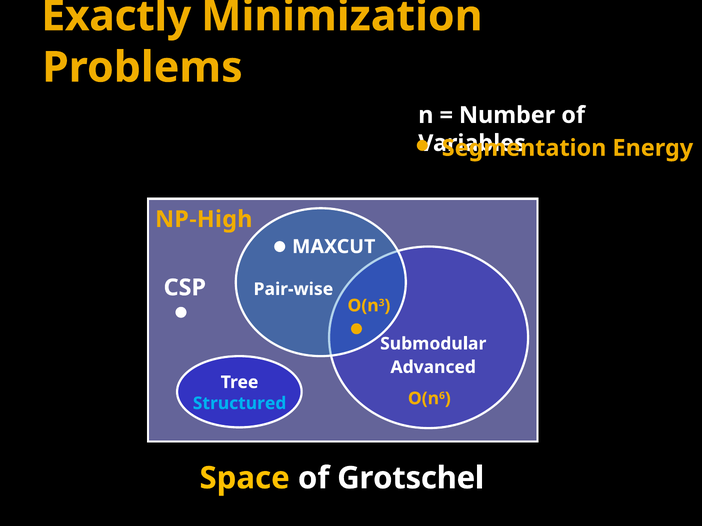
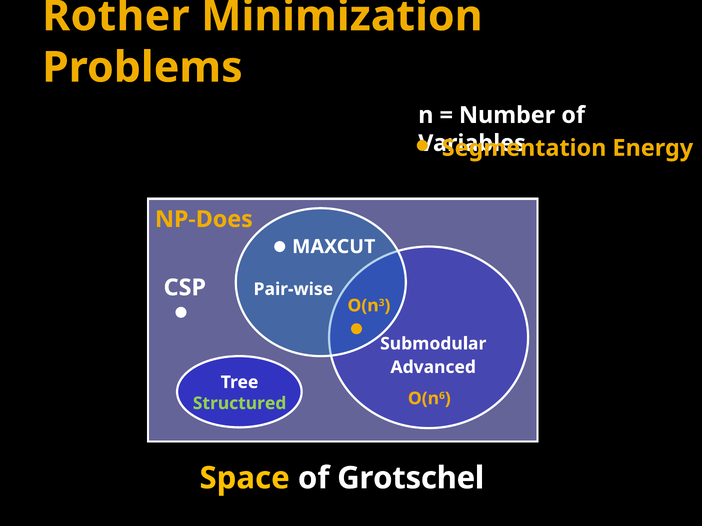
Exactly: Exactly -> Rother
NP-High: NP-High -> NP-Does
Structured colour: light blue -> light green
